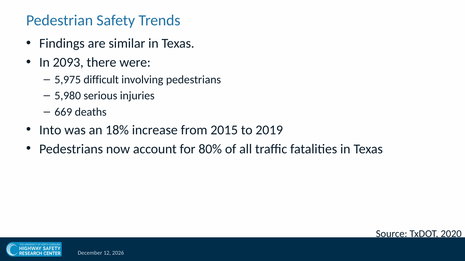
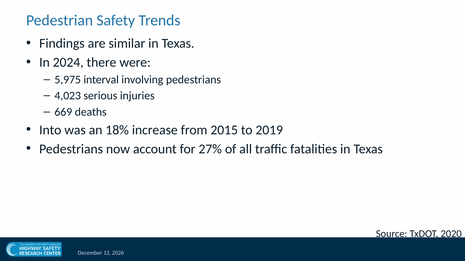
2093: 2093 -> 2024
difficult: difficult -> interval
5,980: 5,980 -> 4,023
80%: 80% -> 27%
